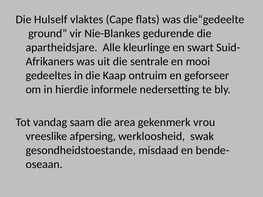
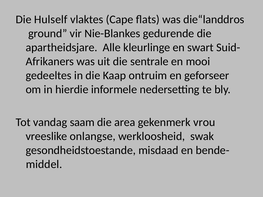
die“gedeelte: die“gedeelte -> die“landdros
afpersing: afpersing -> onlangse
oseaan: oseaan -> middel
